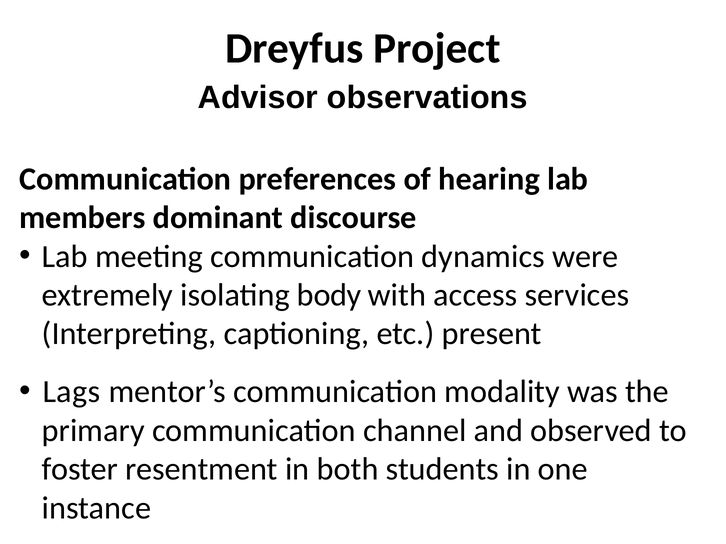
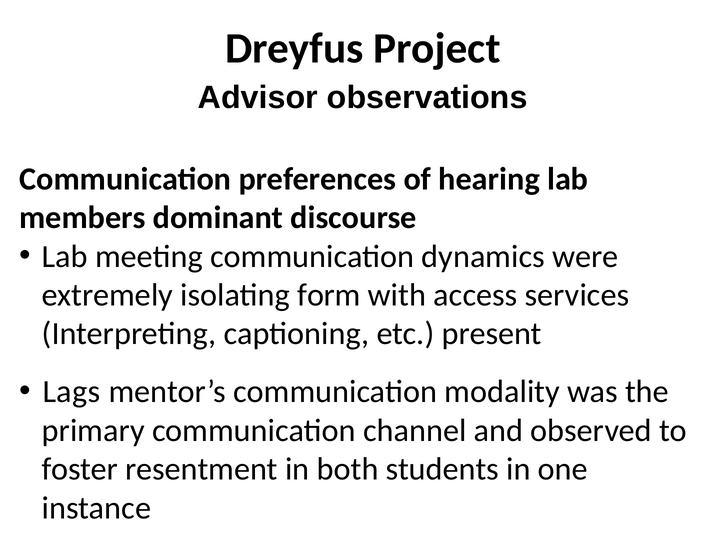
body: body -> form
